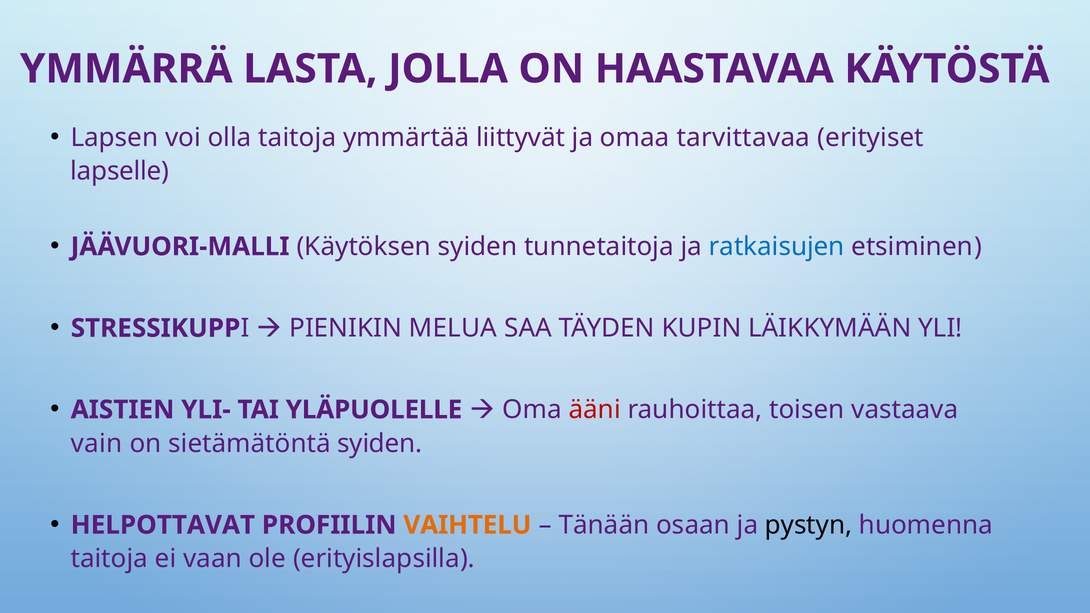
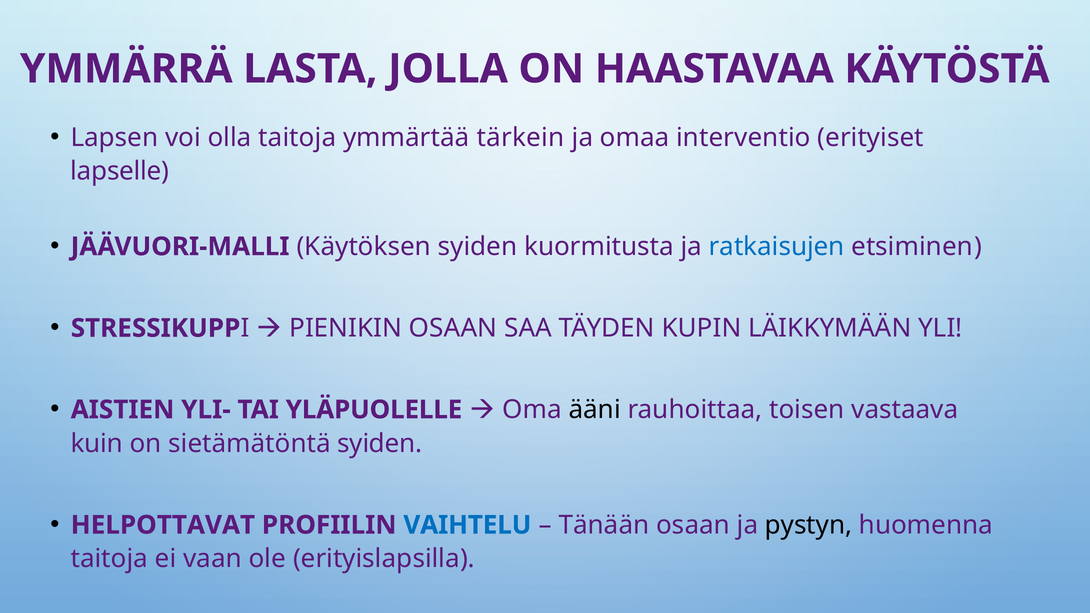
liittyvät: liittyvät -> tärkein
tarvittavaa: tarvittavaa -> interventio
tunnetaitoja: tunnetaitoja -> kuormitusta
PIENIKIN MELUA: MELUA -> OSAAN
ääni colour: red -> black
vain: vain -> kuin
VAIHTELU colour: orange -> blue
